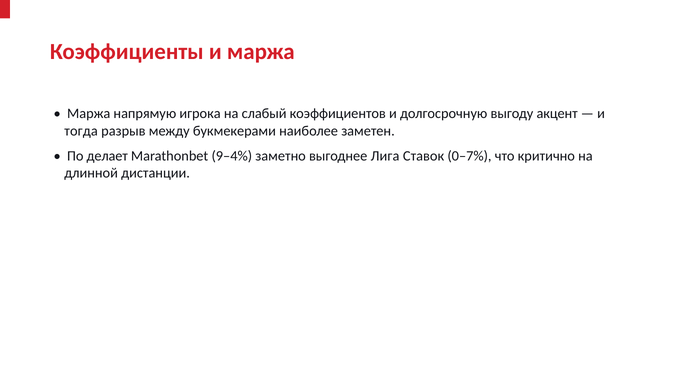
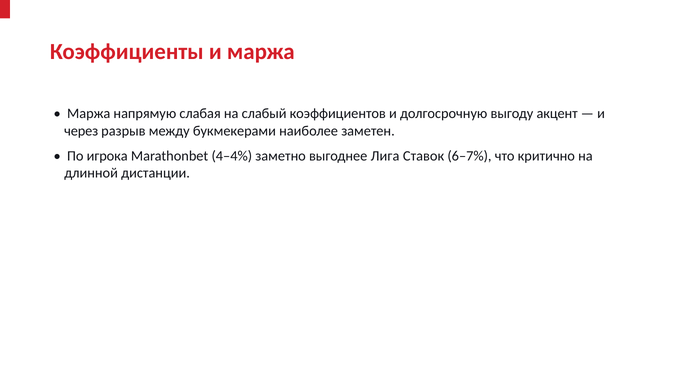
игрока: игрока -> слабая
тогда: тогда -> через
делает: делает -> игрока
9–4%: 9–4% -> 4–4%
0–7%: 0–7% -> 6–7%
